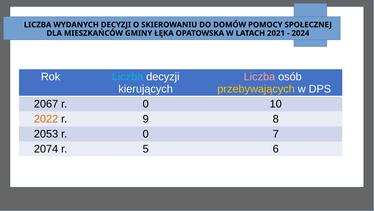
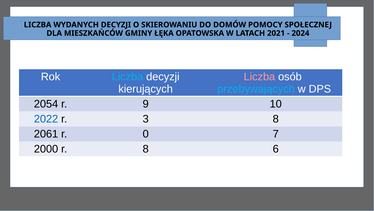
przebywających colour: yellow -> light blue
2067: 2067 -> 2054
0 at (146, 104): 0 -> 9
2022 colour: orange -> blue
9: 9 -> 3
2053: 2053 -> 2061
2074: 2074 -> 2000
r 5: 5 -> 8
